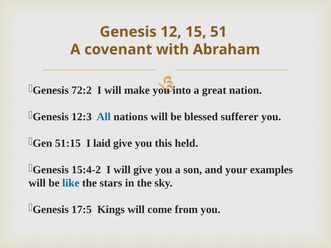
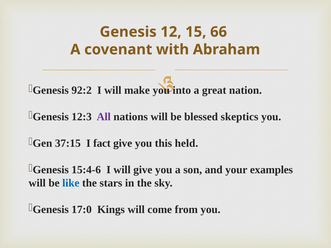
51: 51 -> 66
72:2: 72:2 -> 92:2
All colour: blue -> purple
sufferer: sufferer -> skeptics
51:15: 51:15 -> 37:15
laid: laid -> fact
15:4-2: 15:4-2 -> 15:4-6
17:5: 17:5 -> 17:0
